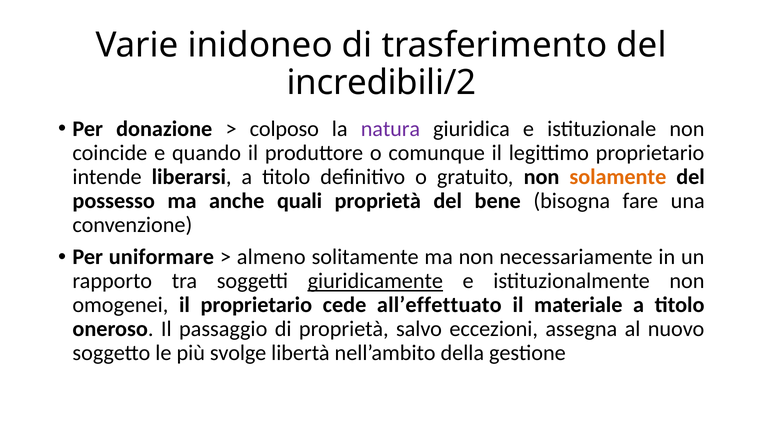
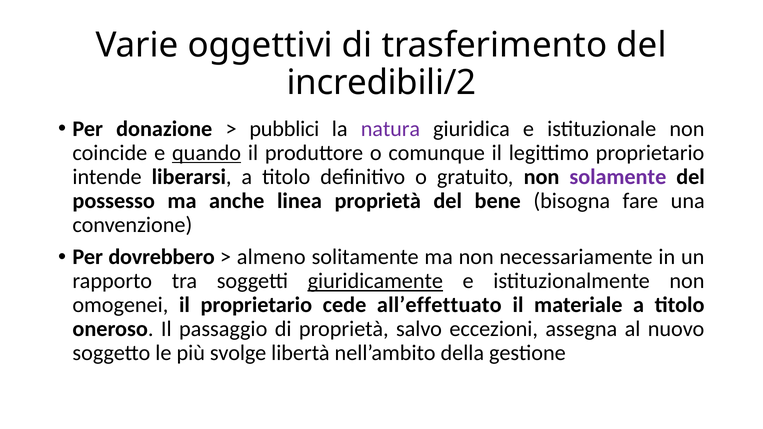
inidoneo: inidoneo -> oggettivi
colposo: colposo -> pubblici
quando underline: none -> present
solamente colour: orange -> purple
quali: quali -> linea
uniformare: uniformare -> dovrebbero
